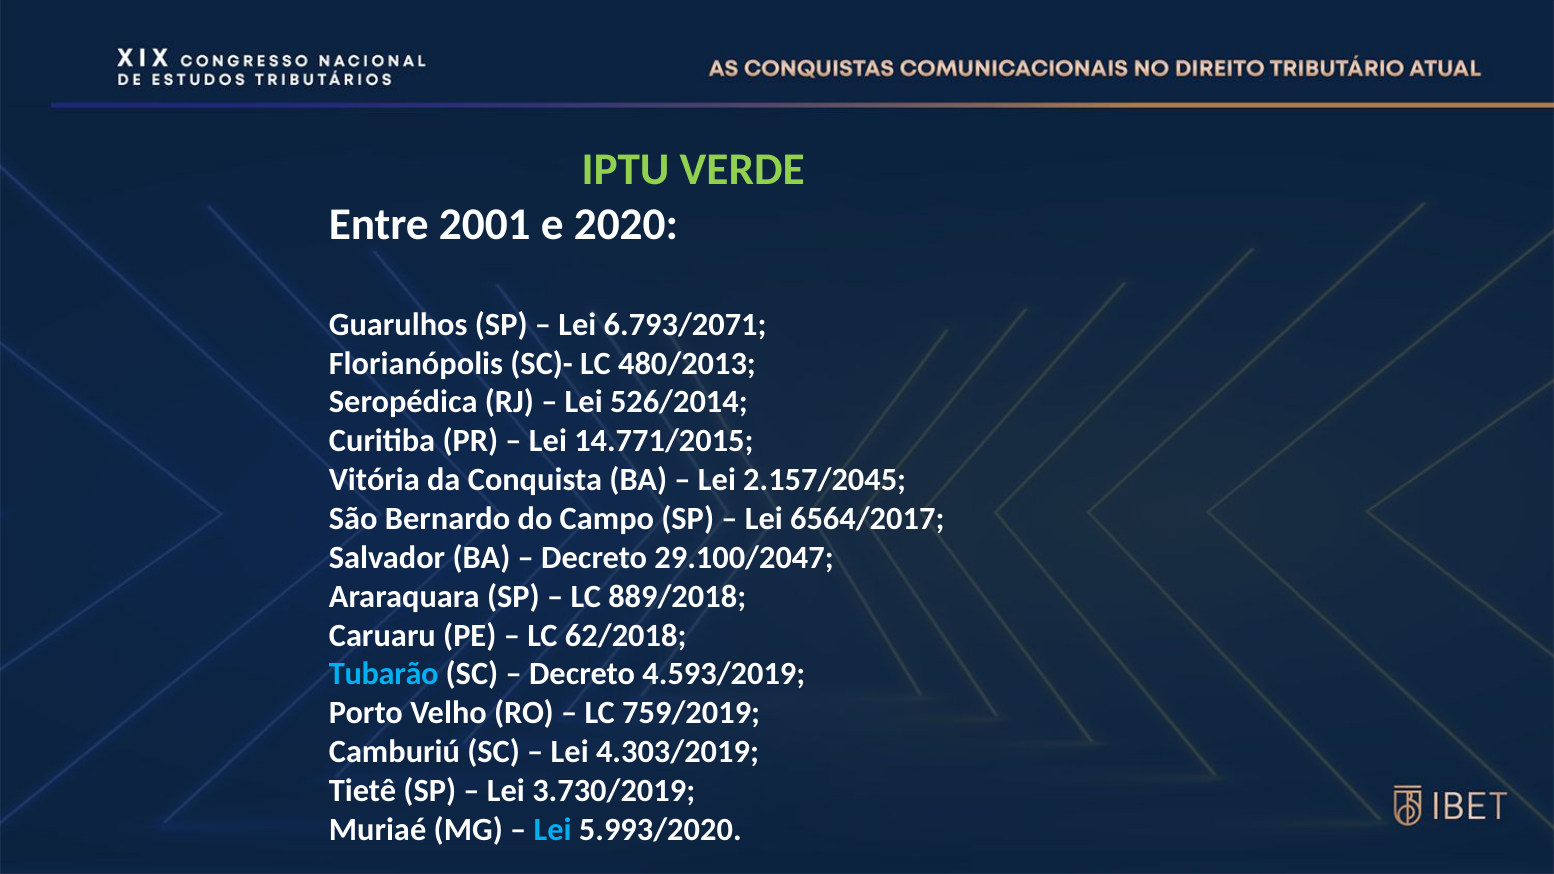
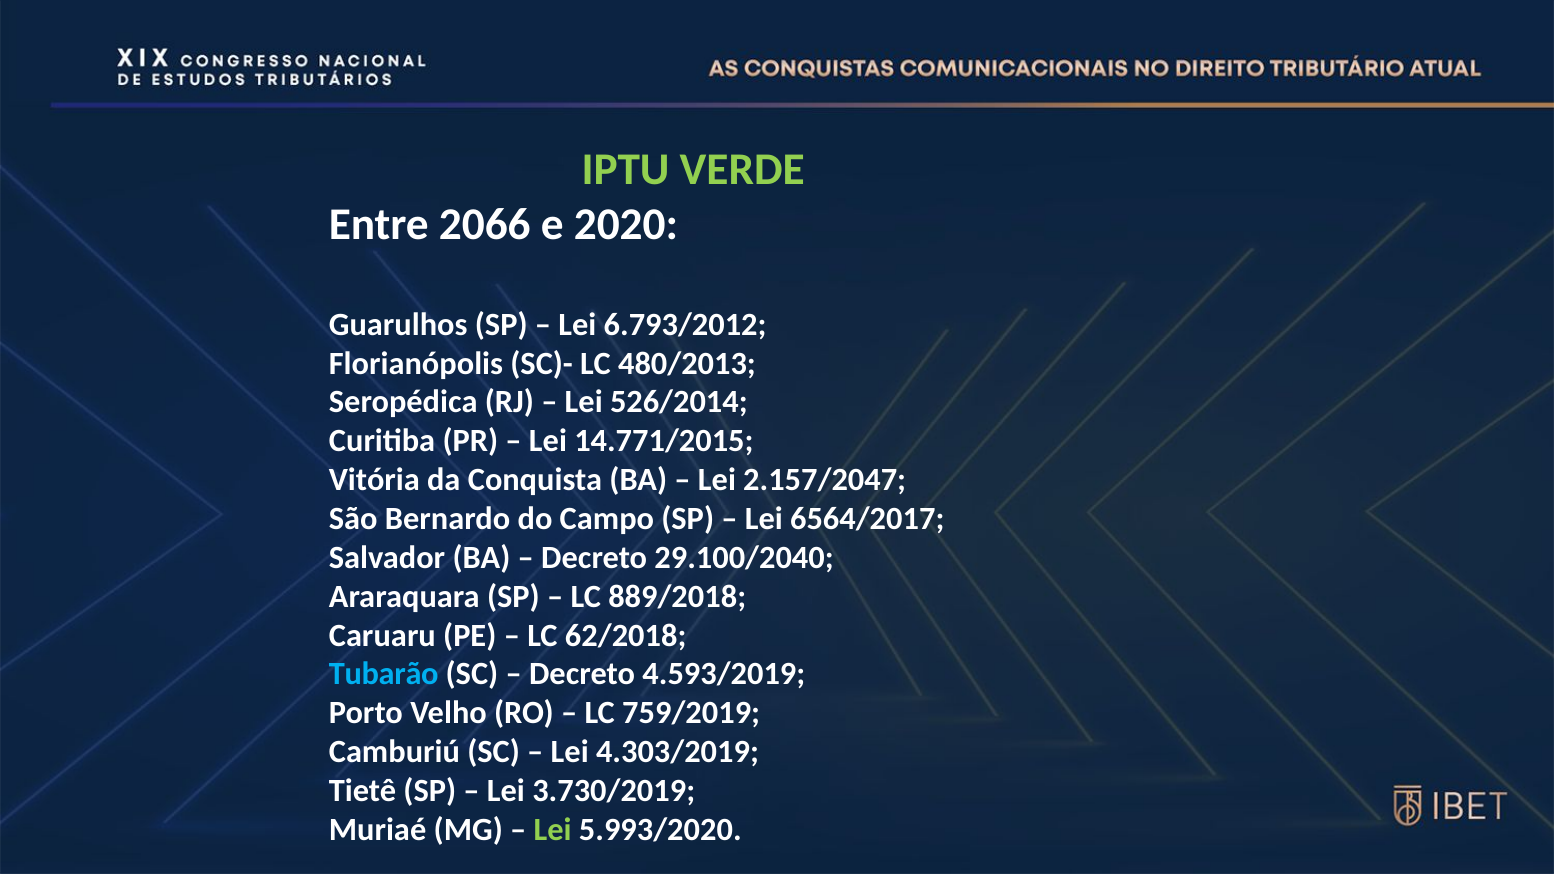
2001: 2001 -> 2066
6.793/2071: 6.793/2071 -> 6.793/2012
2.157/2045: 2.157/2045 -> 2.157/2047
29.100/2047: 29.100/2047 -> 29.100/2040
Lei at (553, 830) colour: light blue -> light green
